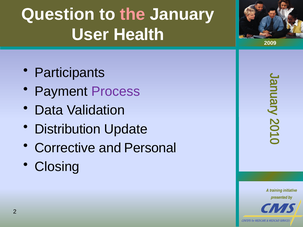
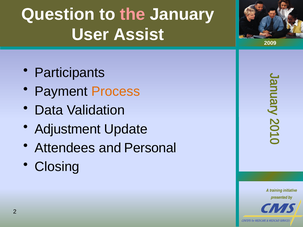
Health: Health -> Assist
Process colour: purple -> orange
Distribution: Distribution -> Adjustment
Corrective: Corrective -> Attendees
